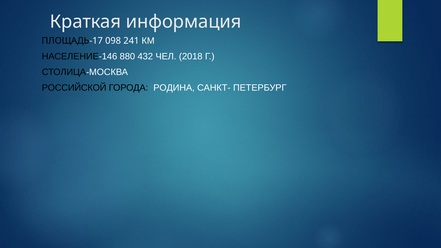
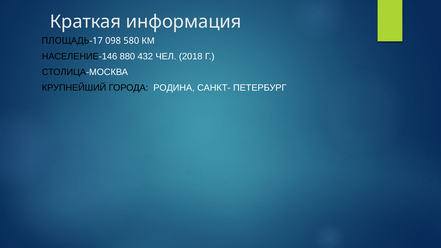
241: 241 -> 580
РОССИЙСКОЙ: РОССИЙСКОЙ -> КРУПНЕЙШИЙ
